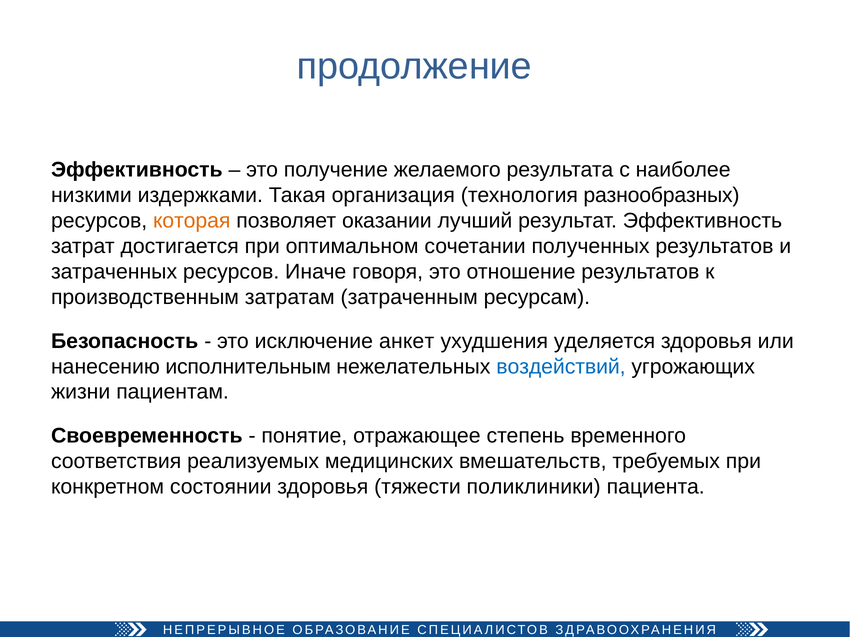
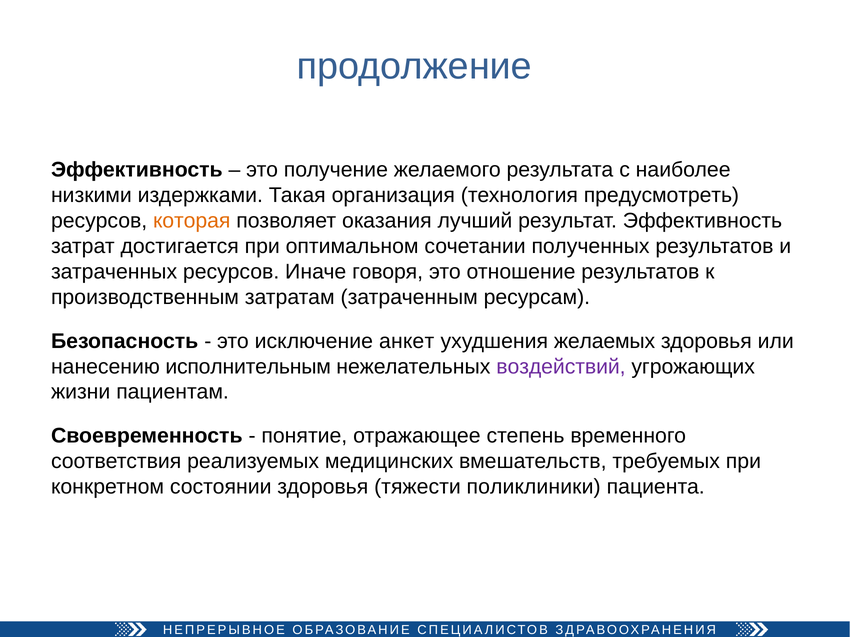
разнообразных: разнообразных -> предусмотреть
оказании: оказании -> оказания
уделяется: уделяется -> желаемых
воздействий colour: blue -> purple
